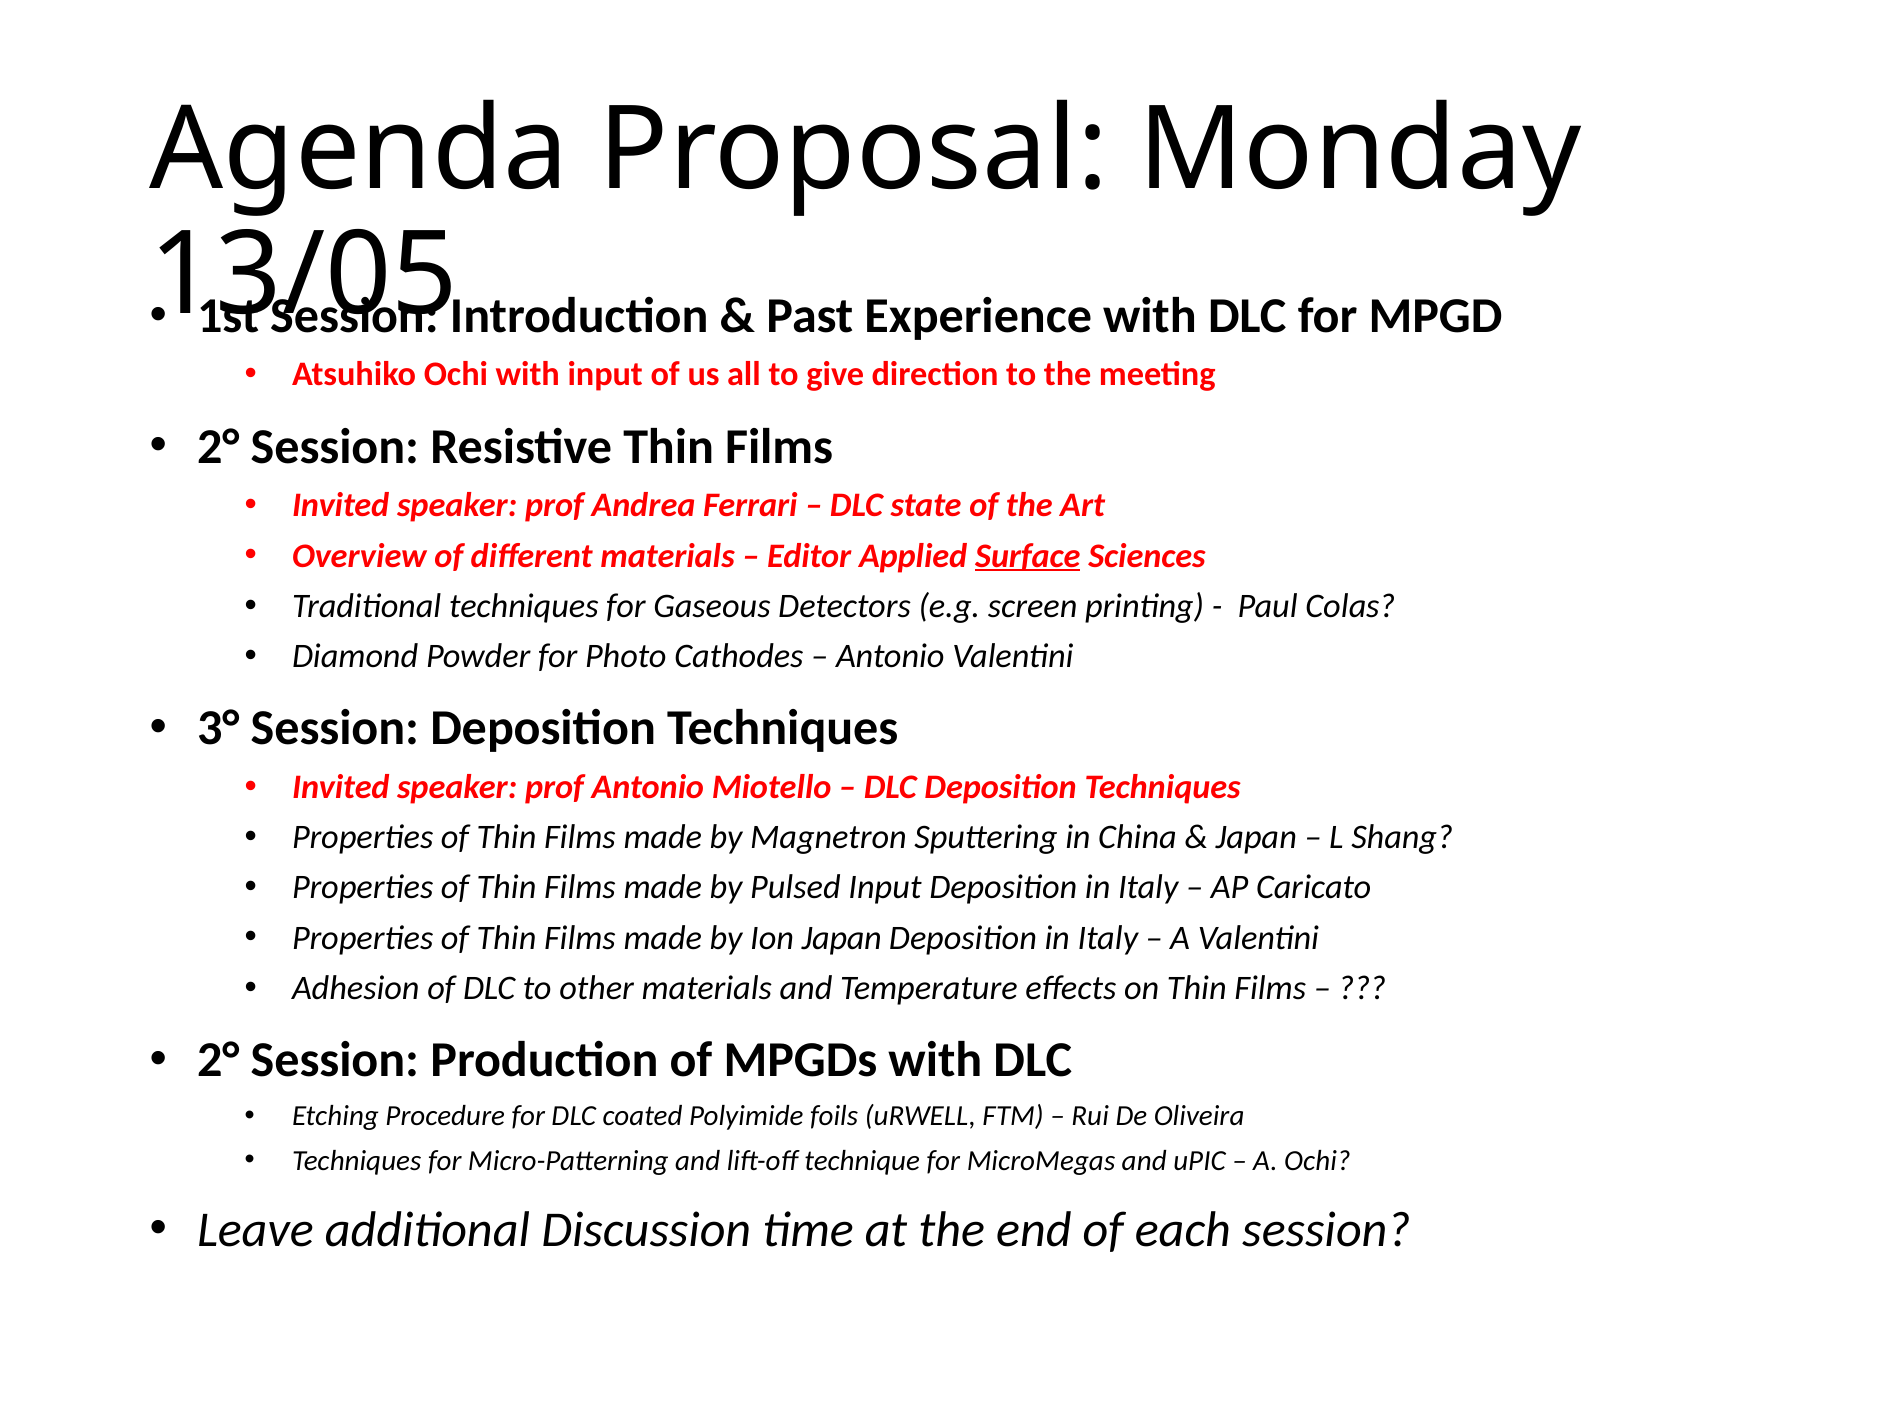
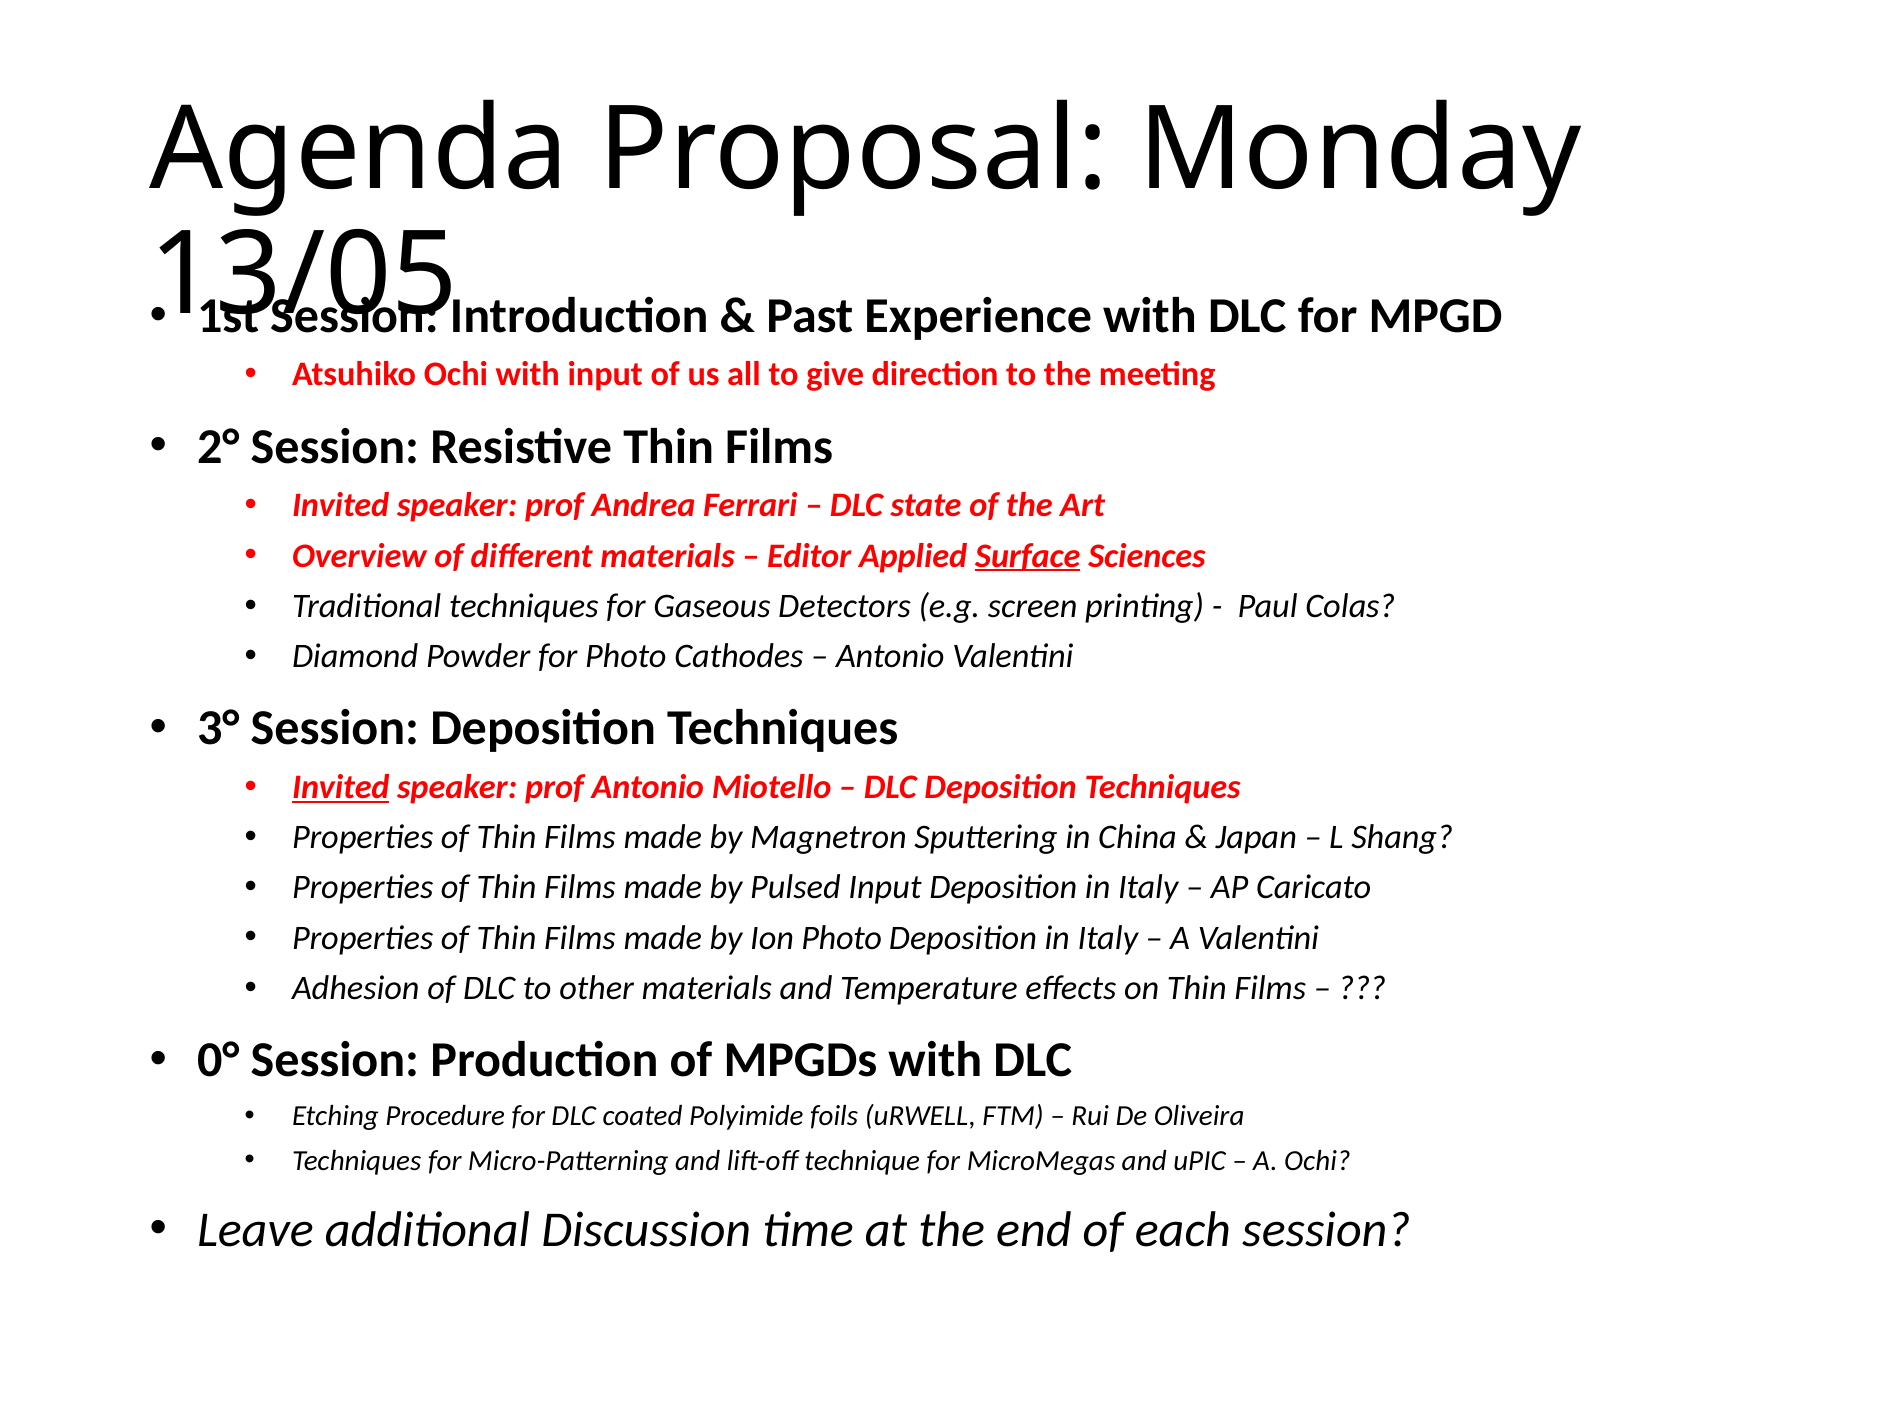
Invited at (341, 787) underline: none -> present
Ion Japan: Japan -> Photo
2° at (218, 1060): 2° -> 0°
